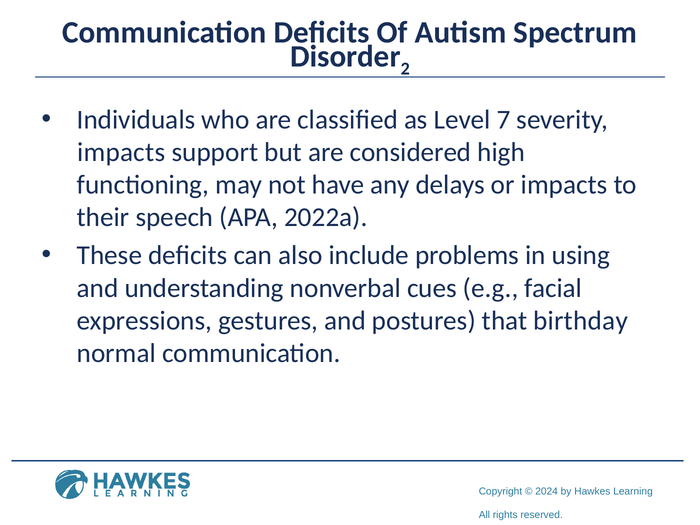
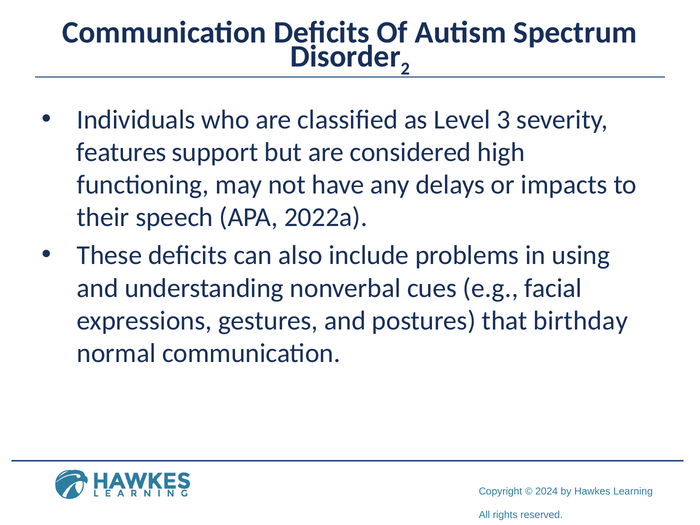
7: 7 -> 3
impacts at (121, 152): impacts -> features
